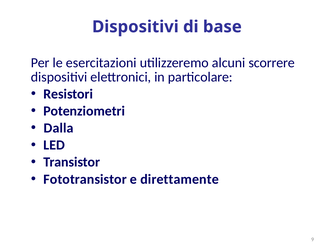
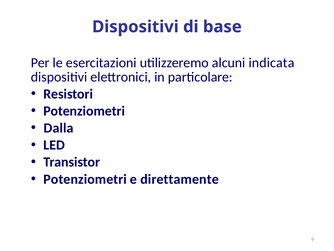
scorrere: scorrere -> indicata
Fototransistor at (85, 179): Fototransistor -> Potenziometri
